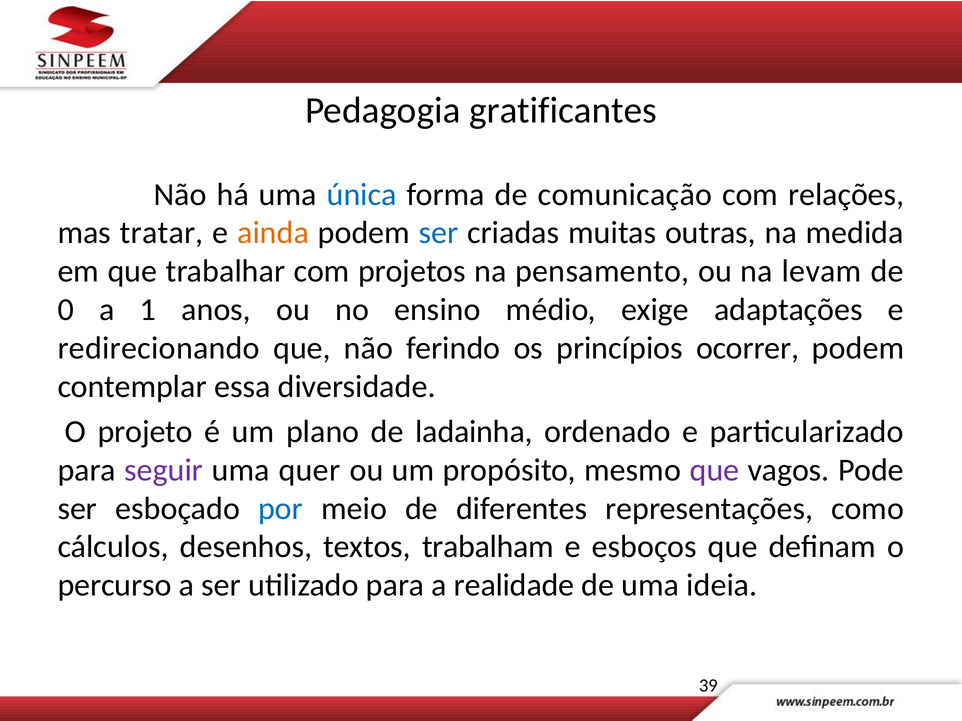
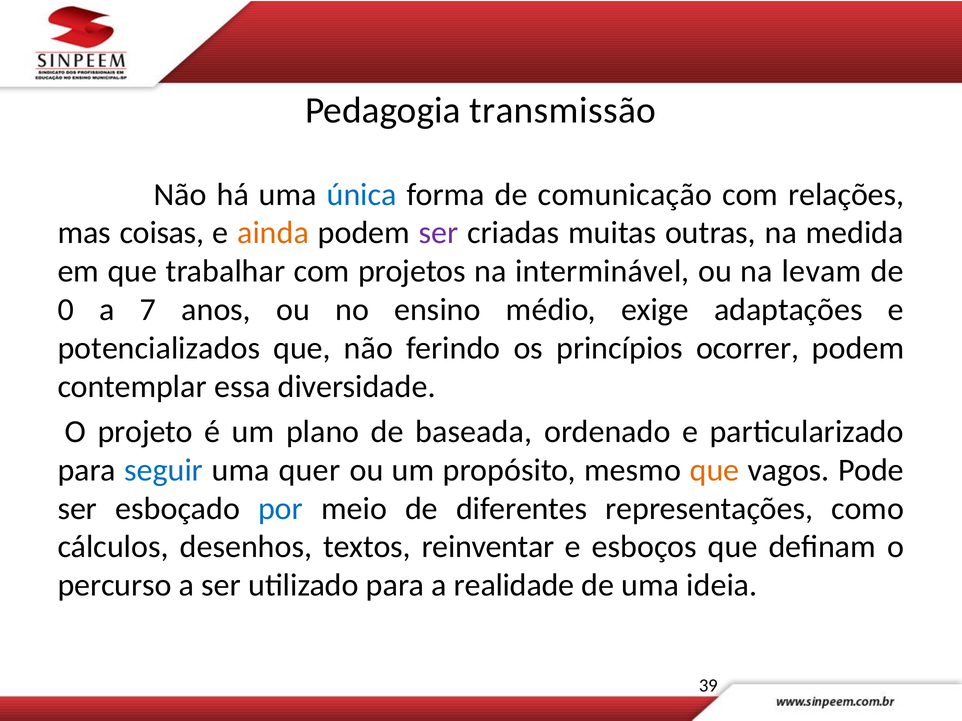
gratificantes: gratificantes -> transmissão
tratar: tratar -> coisas
ser at (439, 233) colour: blue -> purple
pensamento: pensamento -> interminável
1: 1 -> 7
redirecionando: redirecionando -> potencializados
ladainha: ladainha -> baseada
seguir colour: purple -> blue
que at (714, 470) colour: purple -> orange
trabalham: trabalham -> reinventar
